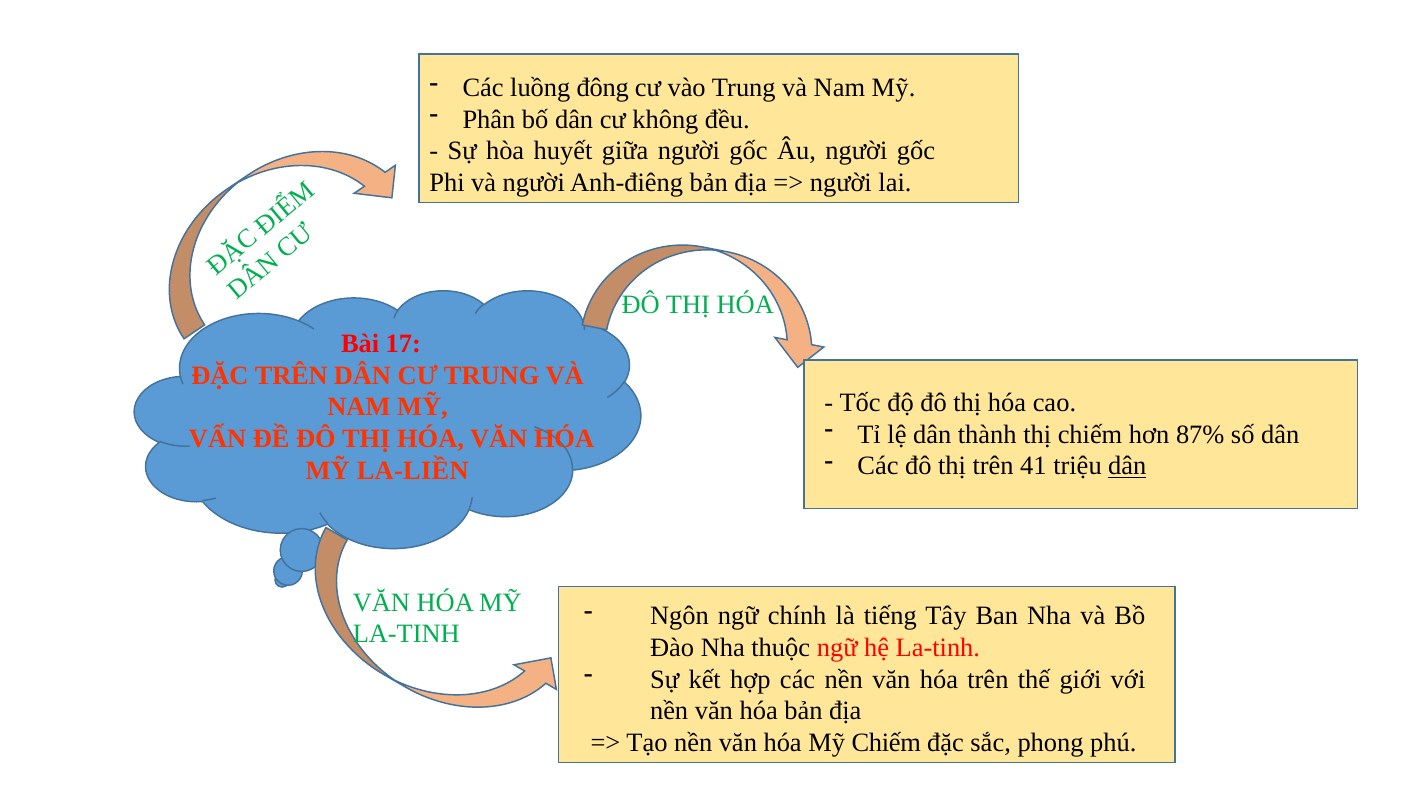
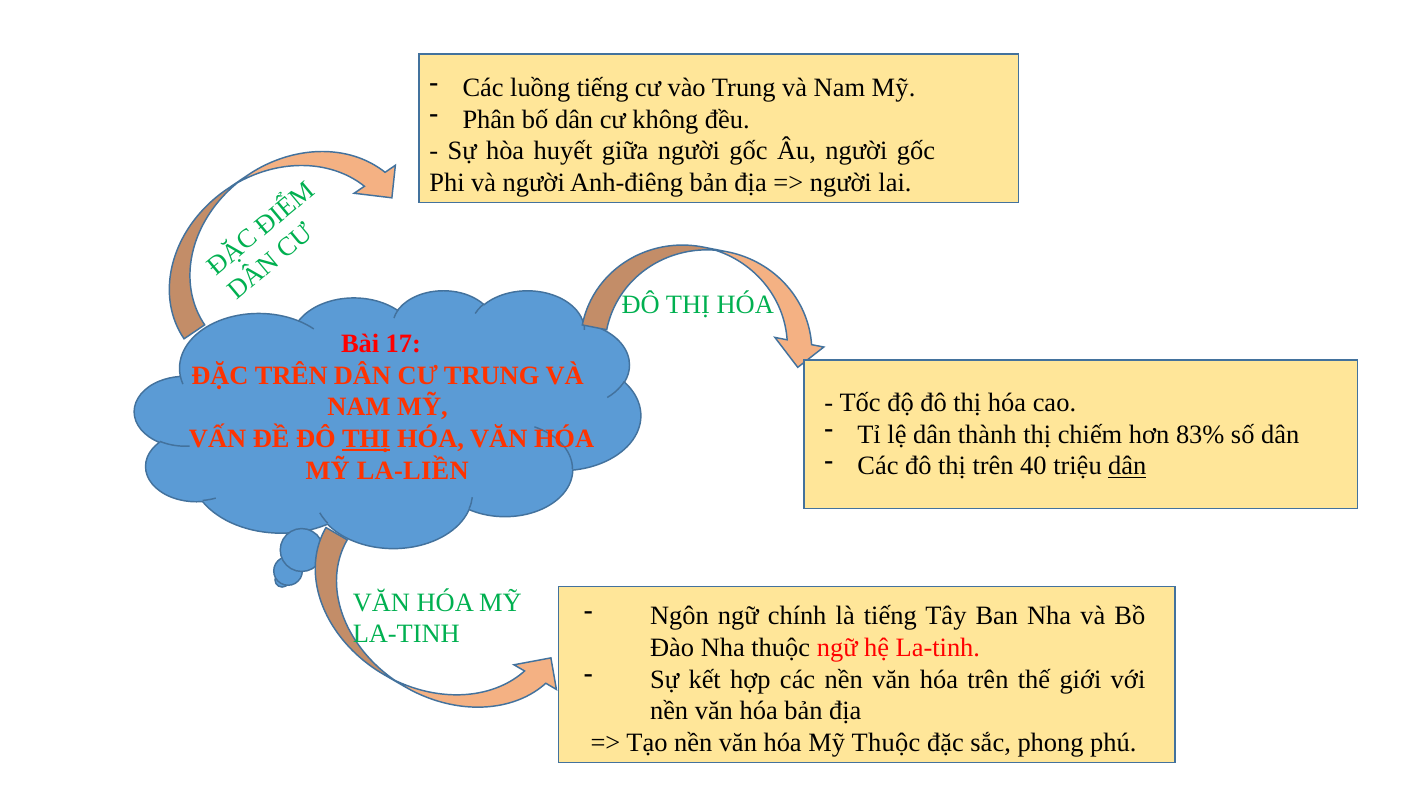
luồng đông: đông -> tiếng
87%: 87% -> 83%
THỊ at (366, 439) underline: none -> present
41: 41 -> 40
Mỹ Chiếm: Chiếm -> Thuộc
